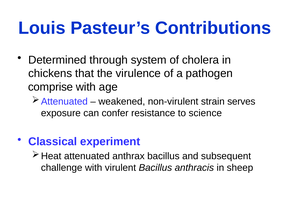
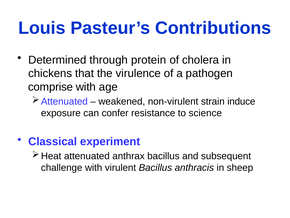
system: system -> protein
serves: serves -> induce
